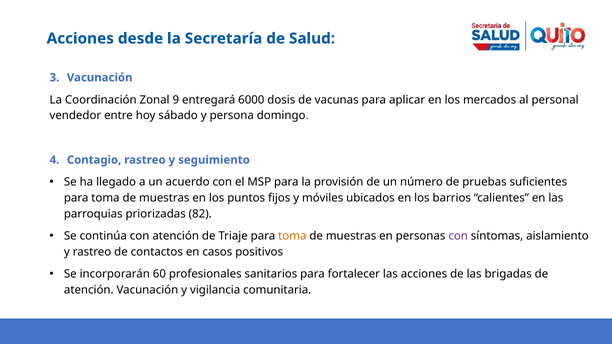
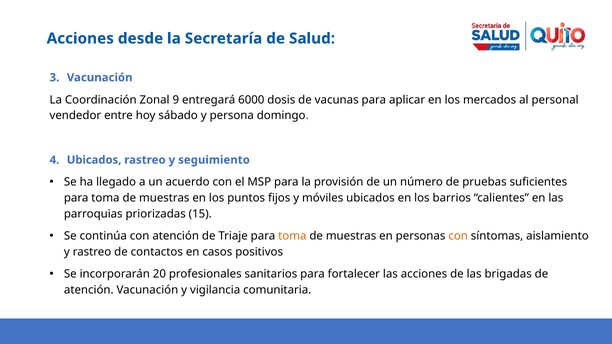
Contagio at (94, 160): Contagio -> Ubicados
82: 82 -> 15
con at (458, 236) colour: purple -> orange
60: 60 -> 20
